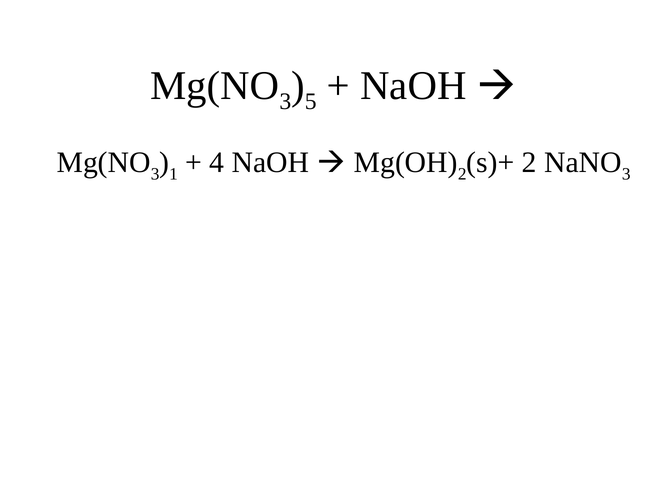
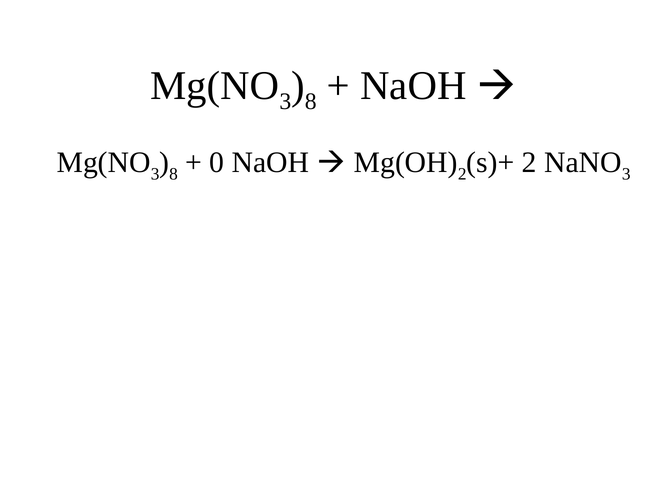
5 at (311, 102): 5 -> 8
1 at (174, 174): 1 -> 8
4: 4 -> 0
